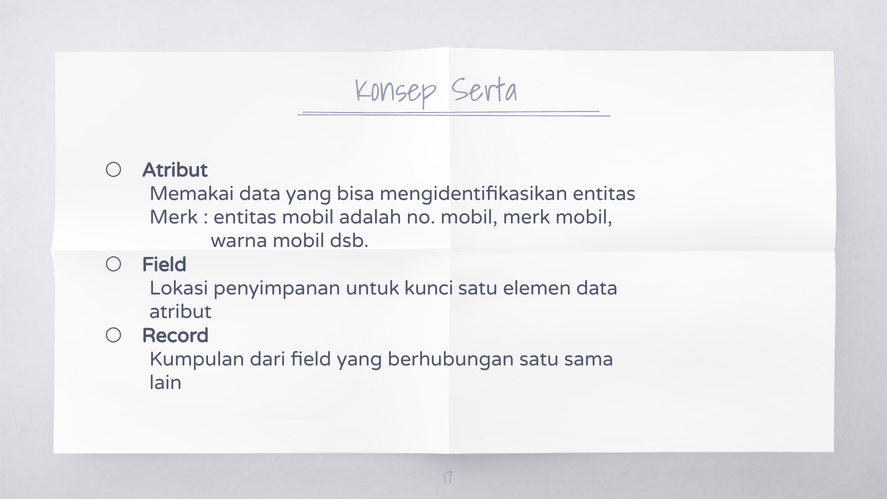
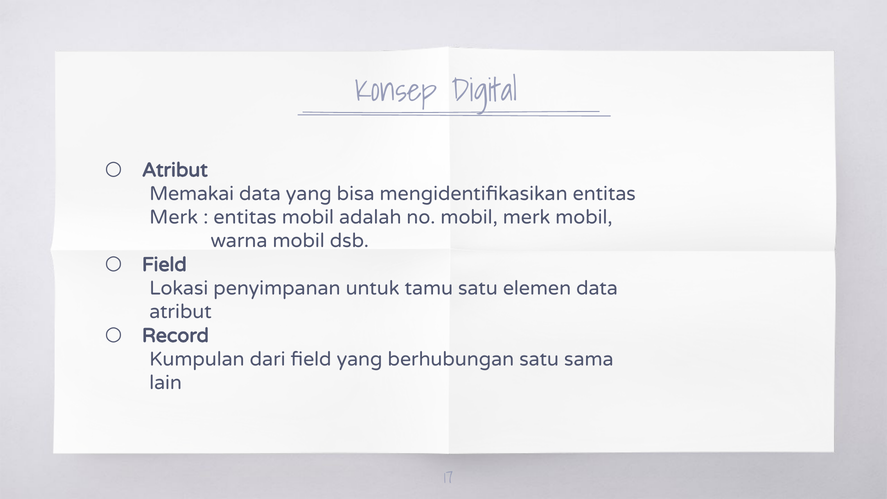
Serta: Serta -> Digital
kunci: kunci -> tamu
